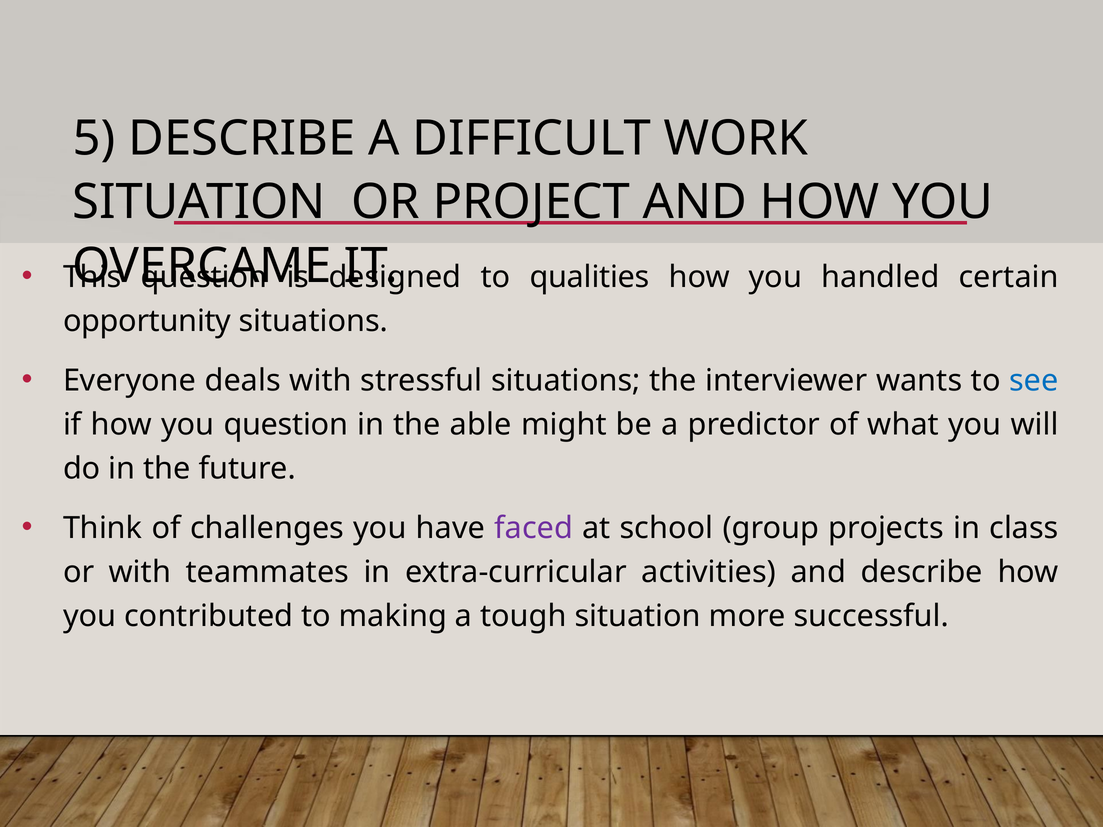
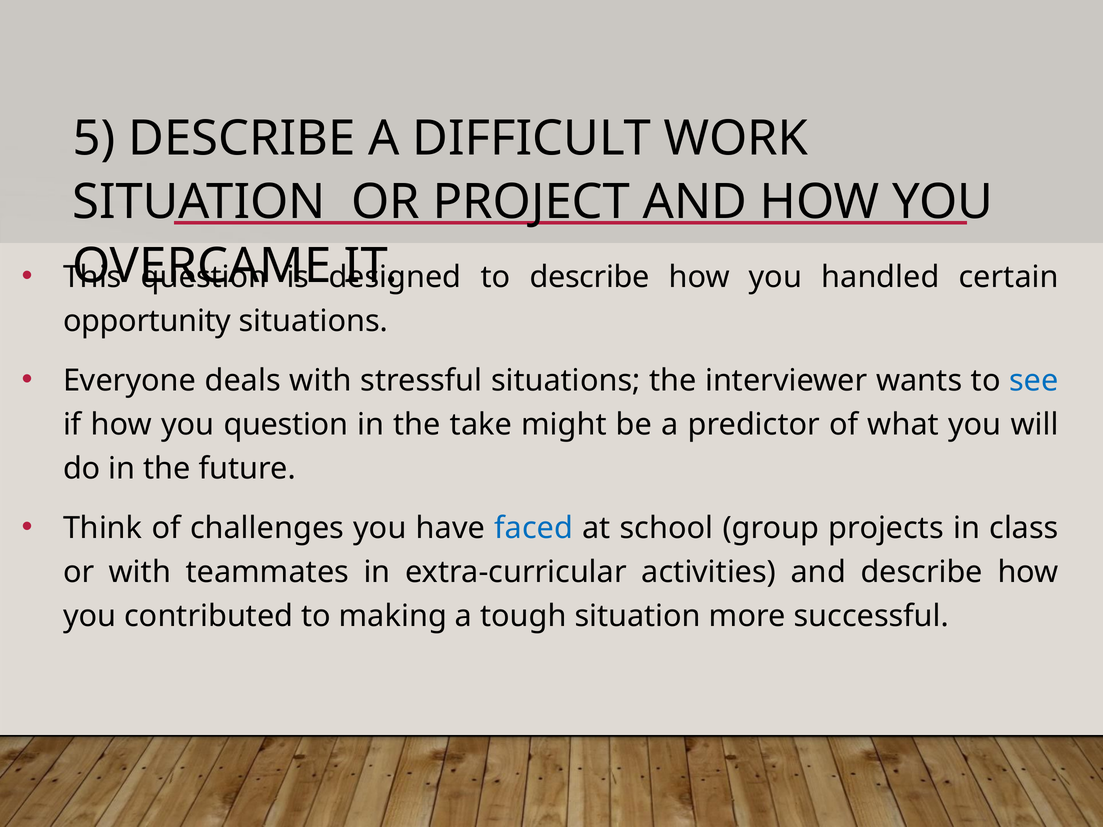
to qualities: qualities -> describe
able: able -> take
faced colour: purple -> blue
